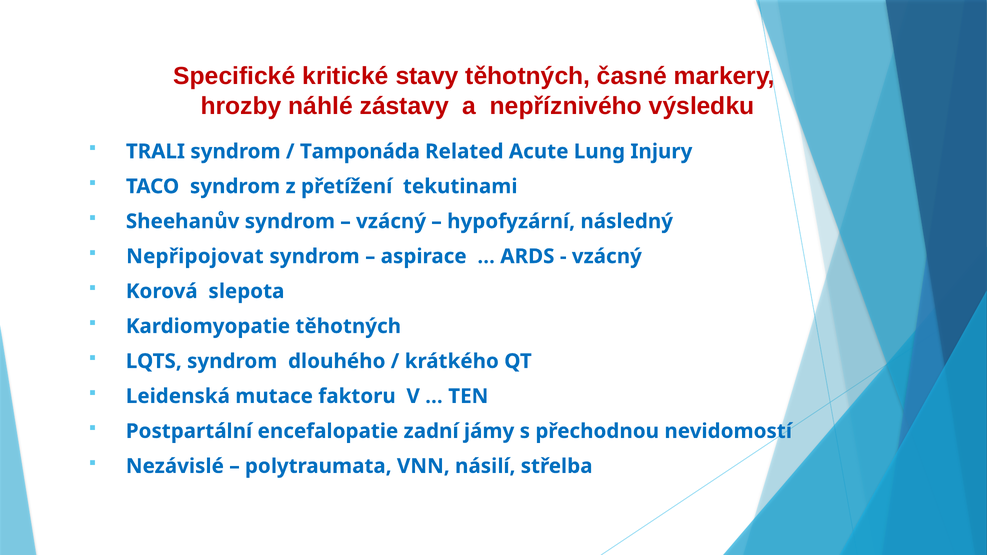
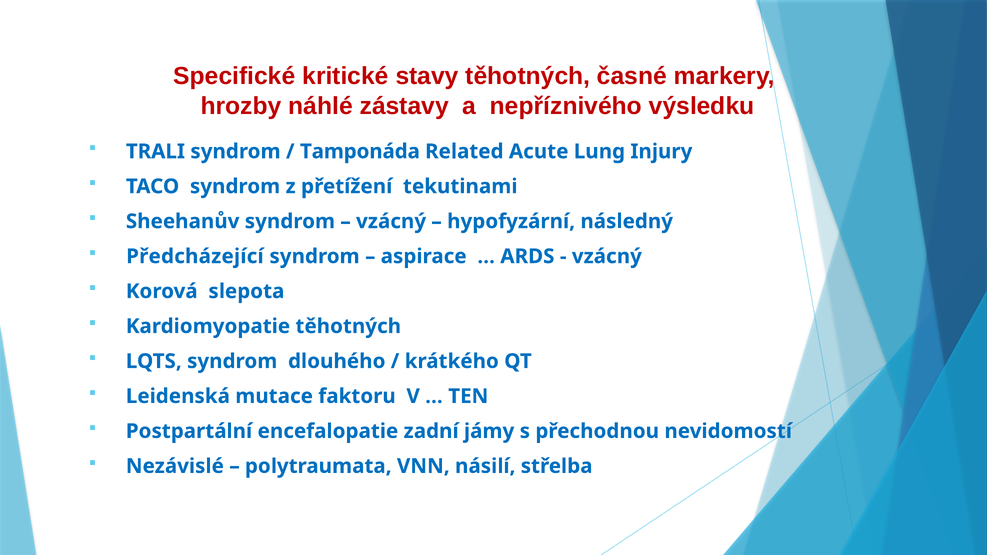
Nepřipojovat: Nepřipojovat -> Předcházející
